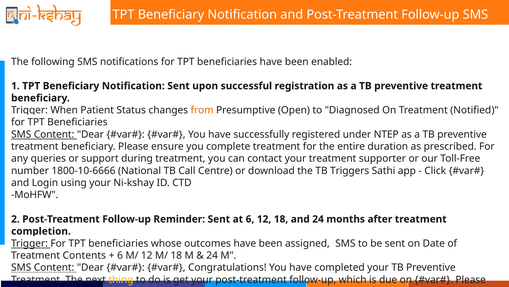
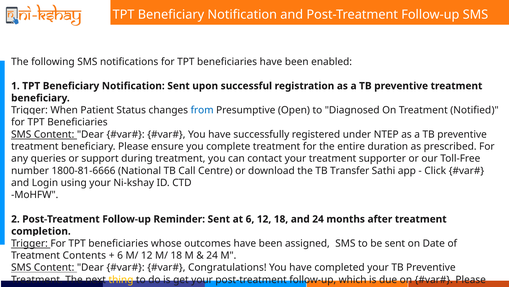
from colour: orange -> blue
1800-10-6666: 1800-10-6666 -> 1800-81-6666
Triggers: Triggers -> Transfer
